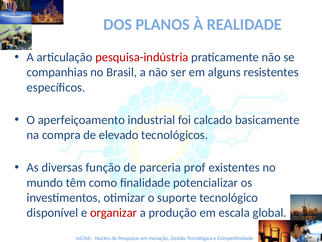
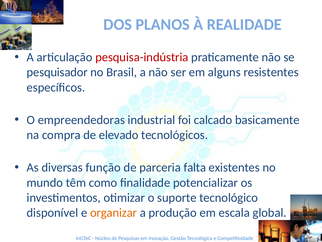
companhias: companhias -> pesquisador
aperfeiçoamento: aperfeiçoamento -> empreendedoras
prof: prof -> falta
organizar colour: red -> orange
